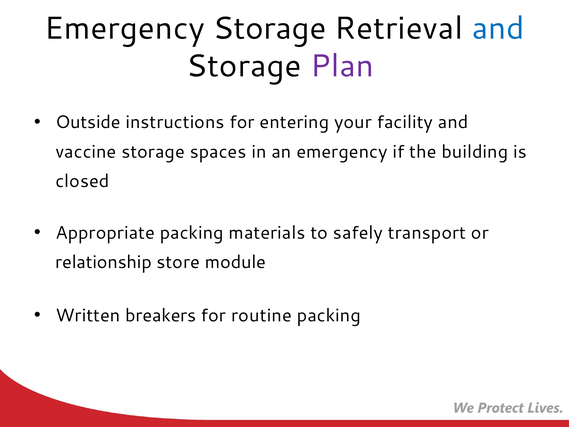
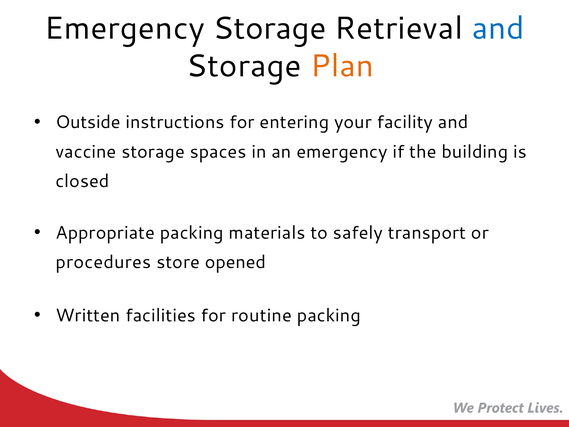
Plan colour: purple -> orange
relationship: relationship -> procedures
module: module -> opened
breakers: breakers -> facilities
